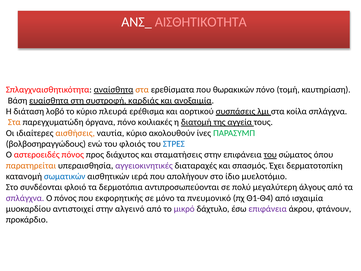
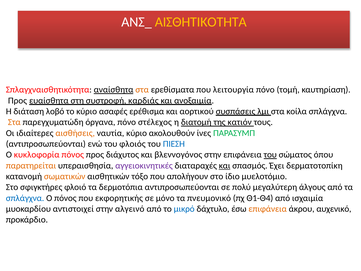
ΑΙΣΘΗΤΙΚΟΤΗΤΑ colour: pink -> yellow
θωρακικών: θωρακικών -> λειτουργία
Βάση at (18, 100): Βάση -> Προς
πλευρά: πλευρά -> ασαφές
κοιλιακές: κοιλιακές -> στέλεχος
αγγεία: αγγεία -> κατιόν
βολβοσηραγγώδους at (46, 144): βολβοσηραγγώδους -> αντιπροσωπεύονται
ΣΤΡΕΣ: ΣΤΡΕΣ -> ΠΙΕΣΗ
αστεροειδές: αστεροειδές -> κυκλοφορία
σταματήσεις: σταματήσεις -> βλεννογόνος
και at (225, 165) underline: none -> present
σωματικών colour: blue -> orange
ιερά: ιερά -> τόξο
συνδέονται: συνδέονται -> σφιγκτήρες
σπλάγχνα at (25, 198) colour: purple -> blue
μικρό colour: purple -> blue
επιφάνεια at (268, 209) colour: purple -> orange
φτάνουν: φτάνουν -> αυχενικό
